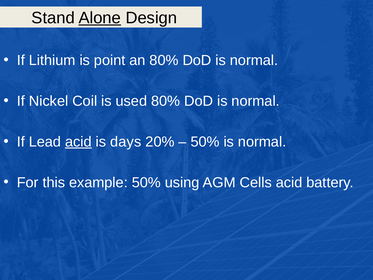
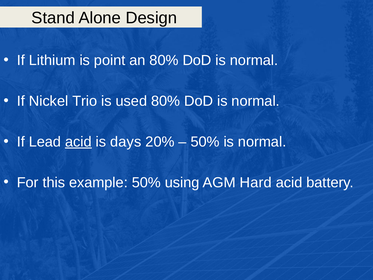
Alone underline: present -> none
Coil: Coil -> Trio
Cells: Cells -> Hard
